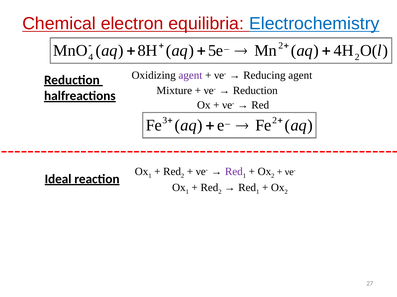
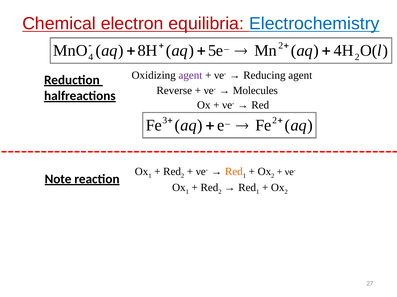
Mixture: Mixture -> Reverse
Reduction at (255, 91): Reduction -> Molecules
Red at (234, 172) colour: purple -> orange
Ideal: Ideal -> Note
